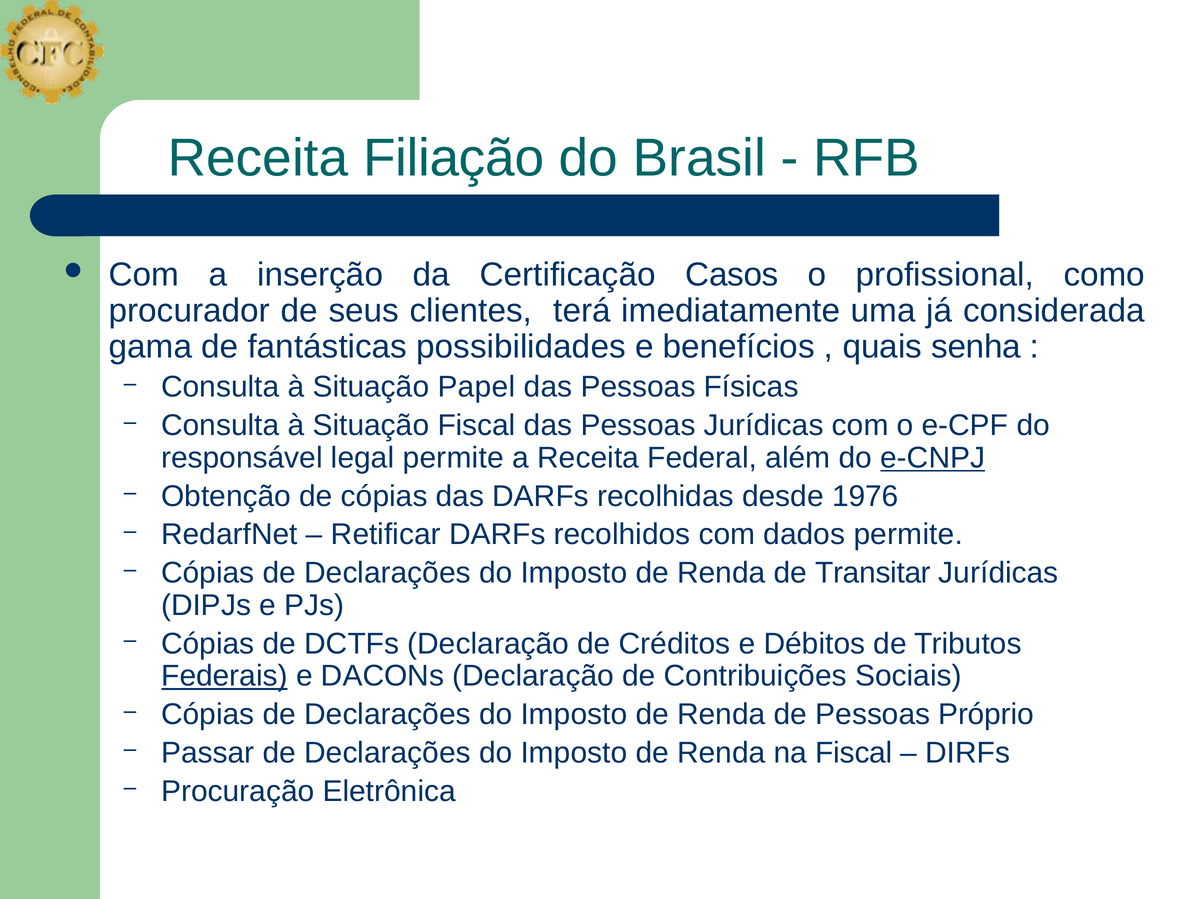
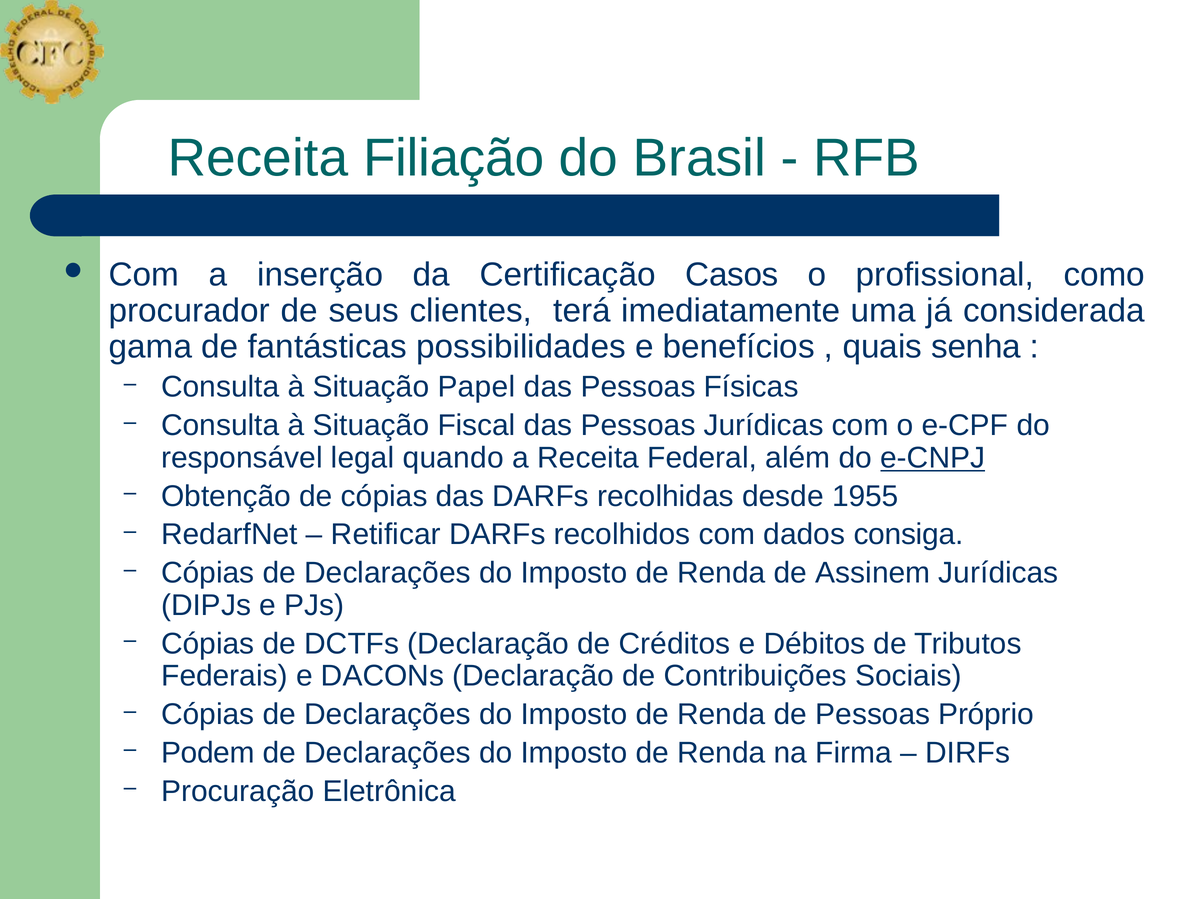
legal permite: permite -> quando
1976: 1976 -> 1955
dados permite: permite -> consiga
Transitar: Transitar -> Assinem
Federais underline: present -> none
Passar: Passar -> Podem
na Fiscal: Fiscal -> Firma
